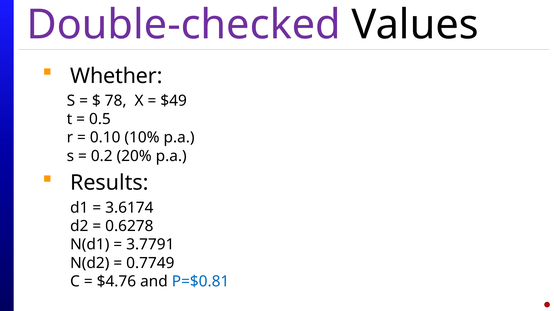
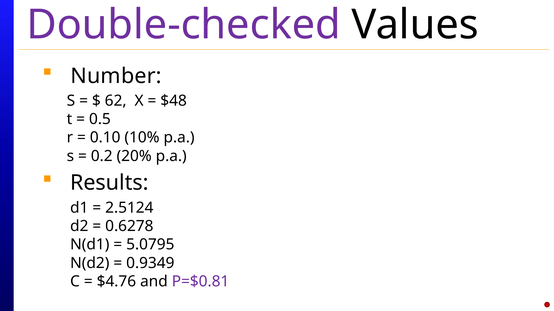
Whether: Whether -> Number
78: 78 -> 62
$49: $49 -> $48
3.6174: 3.6174 -> 2.5124
3.7791: 3.7791 -> 5.0795
0.7749: 0.7749 -> 0.9349
P=$0.81 colour: blue -> purple
